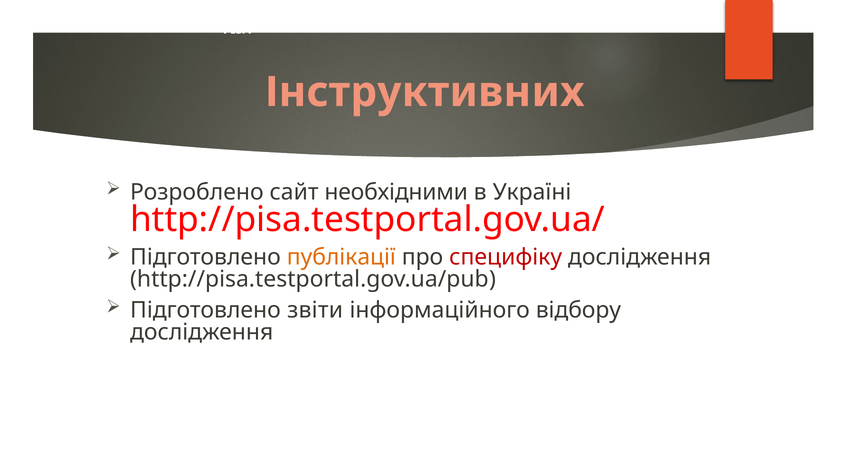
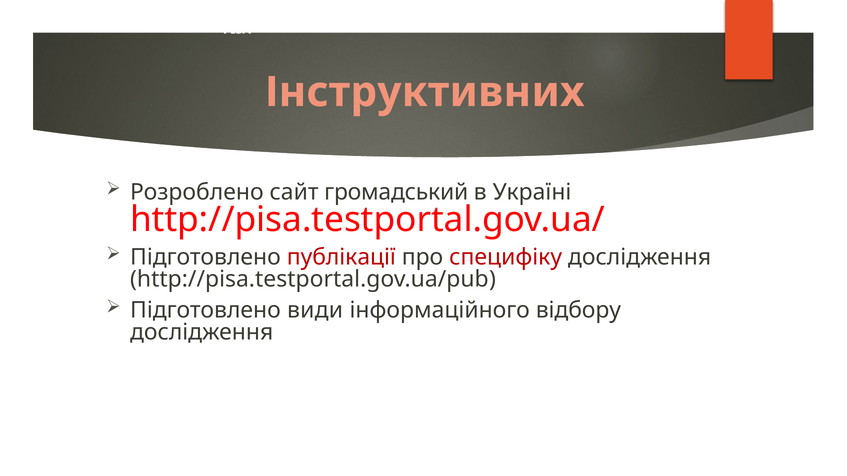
необхідними: необхідними -> громадський
публікації colour: orange -> red
звіти: звіти -> види
